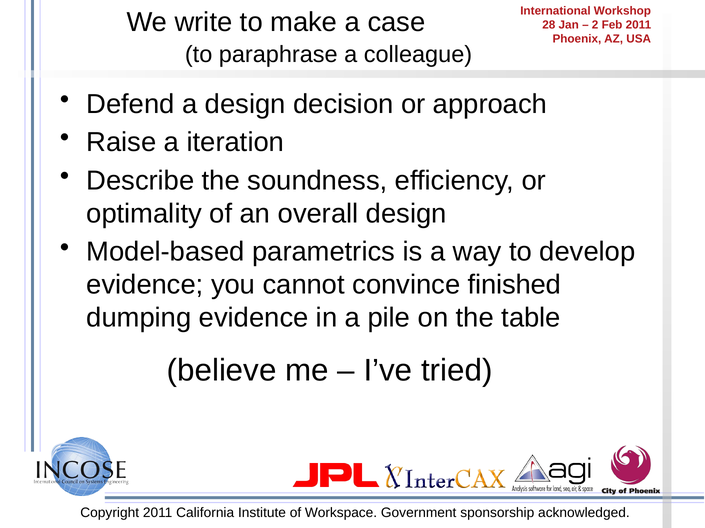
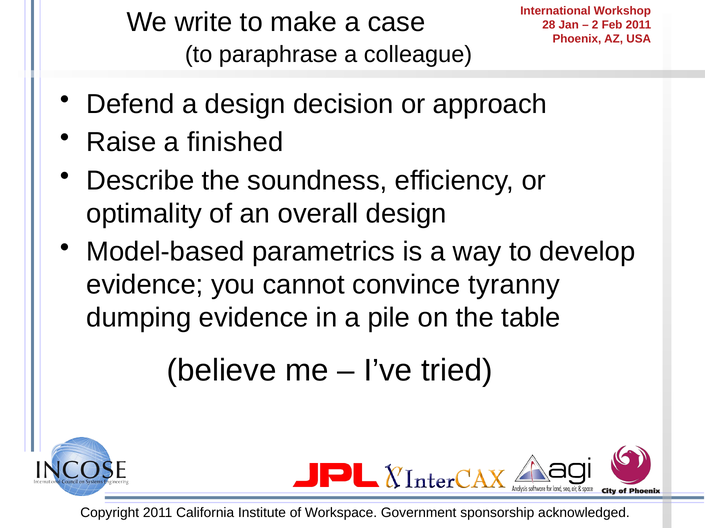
iteration: iteration -> finished
finished: finished -> tyranny
